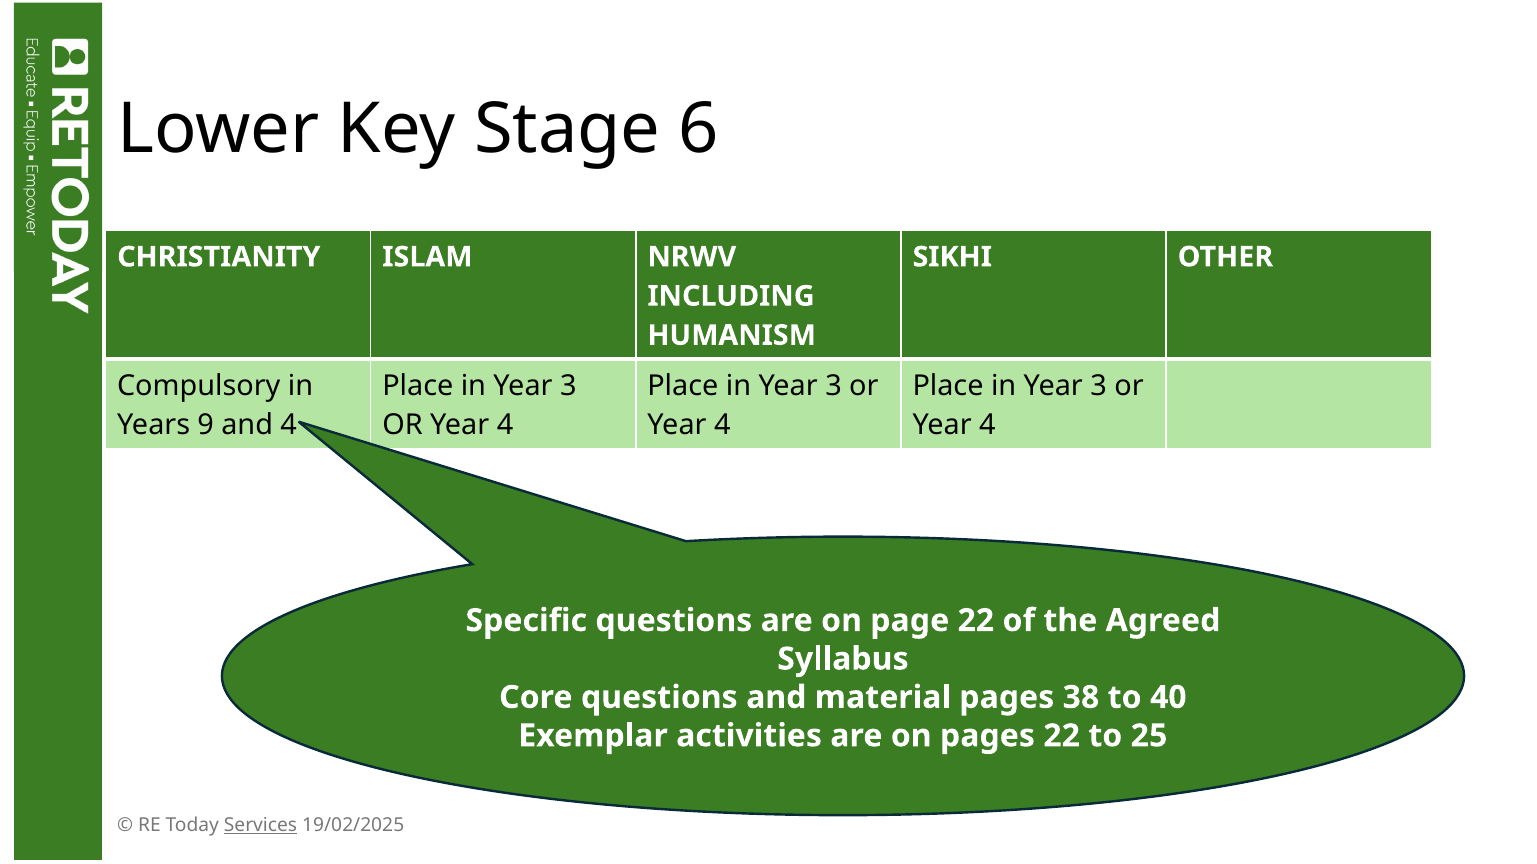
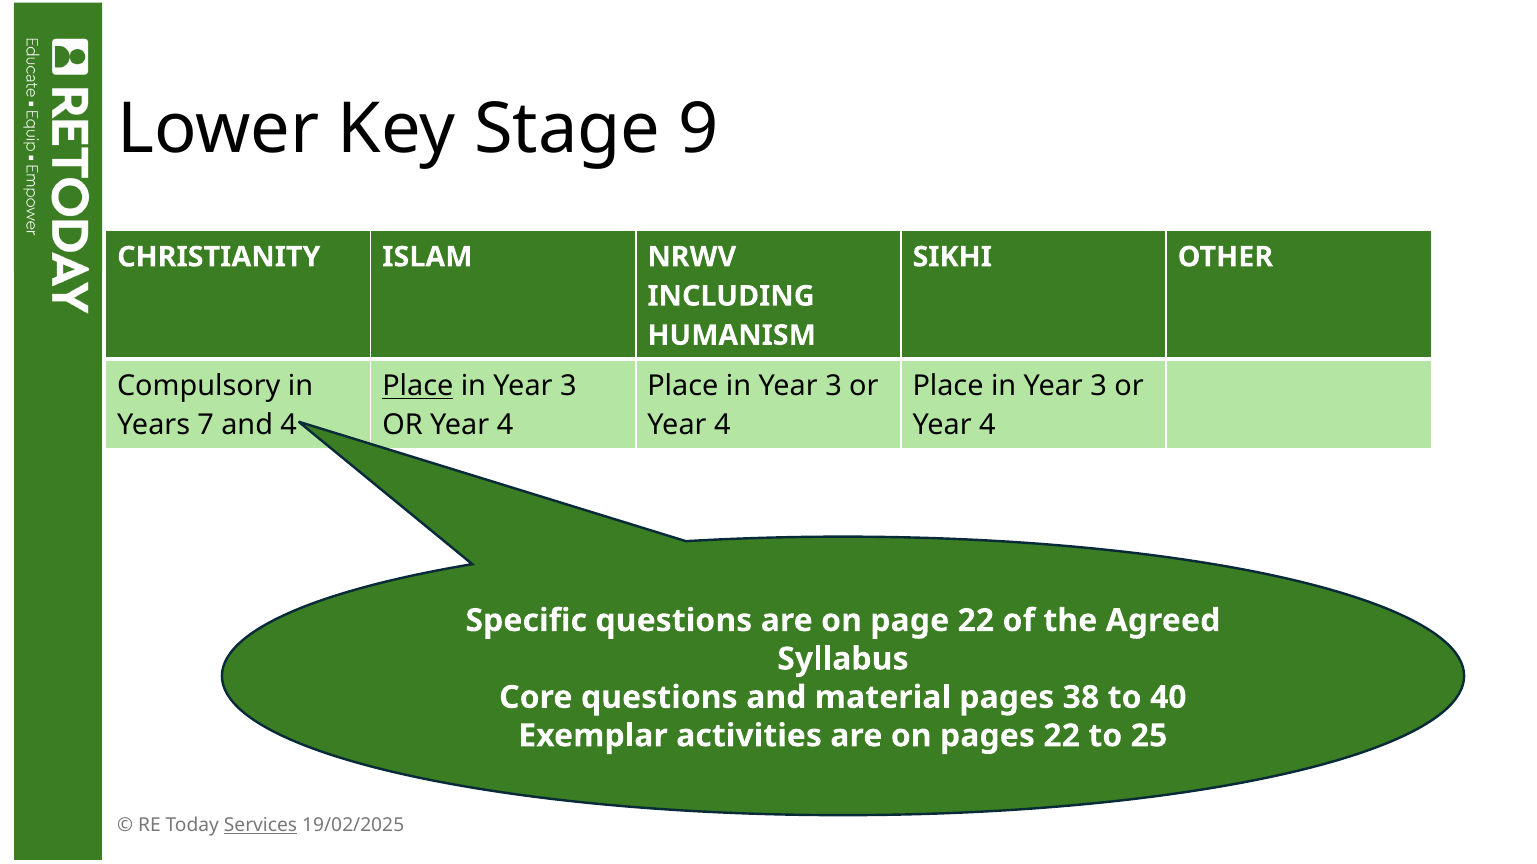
6: 6 -> 9
Place at (418, 386) underline: none -> present
9: 9 -> 7
